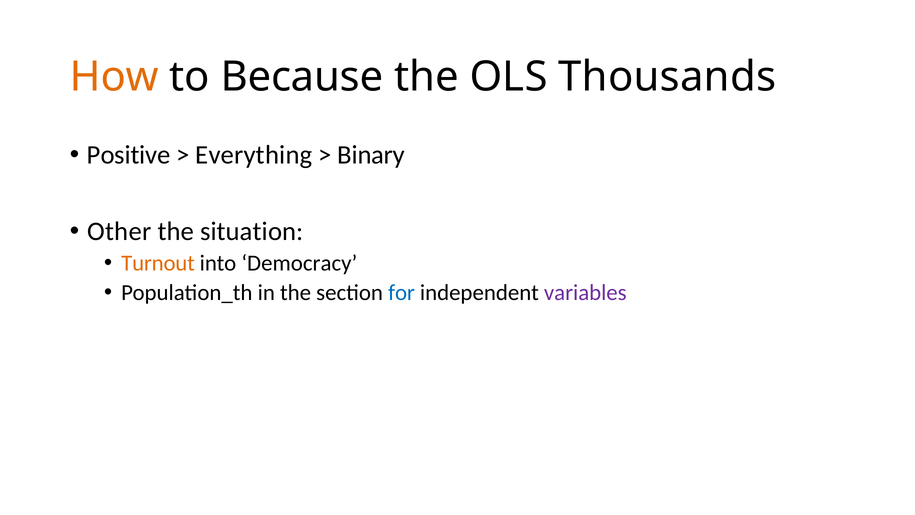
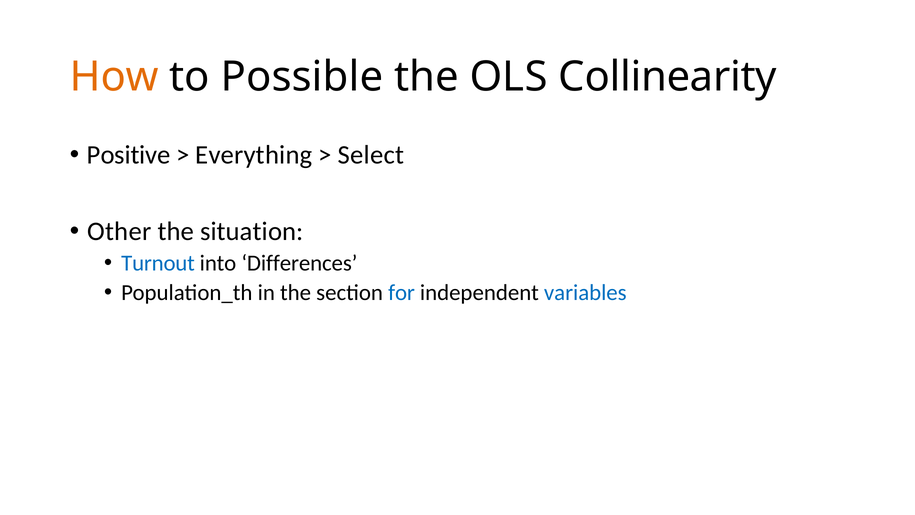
Because: Because -> Possible
Thousands: Thousands -> Collinearity
Binary: Binary -> Select
Turnout colour: orange -> blue
Democracy: Democracy -> Differences
variables colour: purple -> blue
